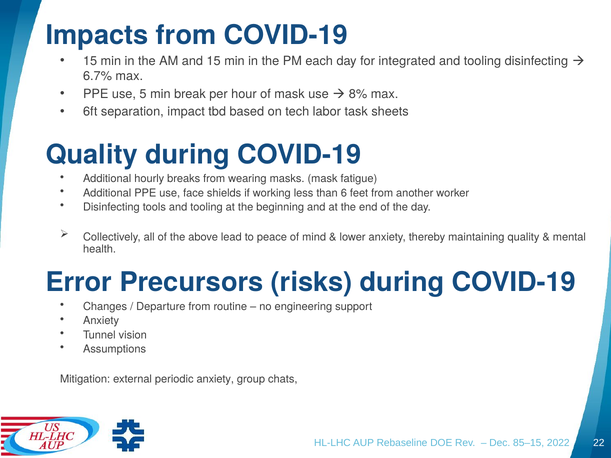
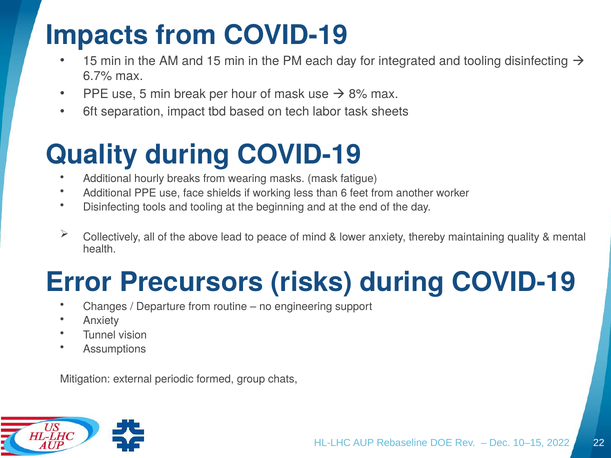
periodic anxiety: anxiety -> formed
85–15: 85–15 -> 10–15
